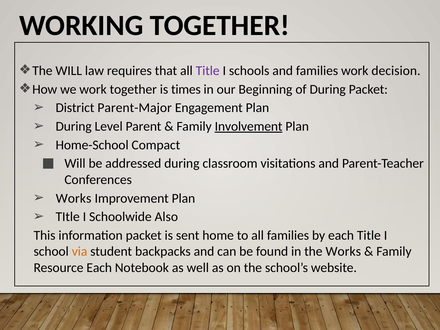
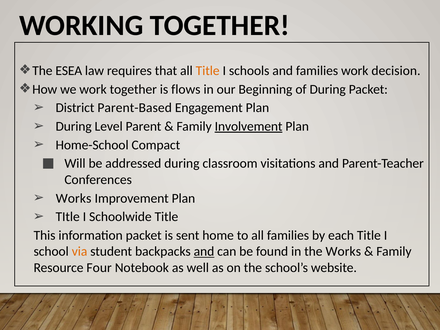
The WILL: WILL -> ESEA
Title at (208, 71) colour: purple -> orange
times: times -> flows
Parent-Major: Parent-Major -> Parent-Based
Schoolwide Also: Also -> Title
and at (204, 252) underline: none -> present
Resource Each: Each -> Four
